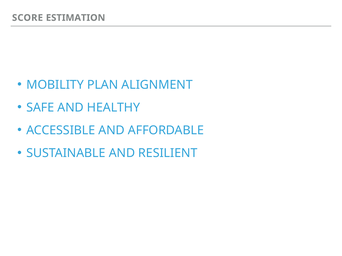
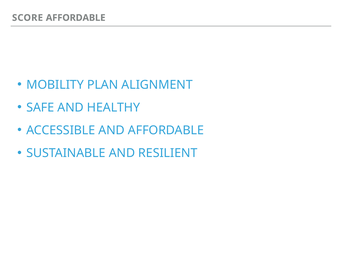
SCORE ESTIMATION: ESTIMATION -> AFFORDABLE
